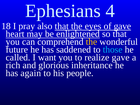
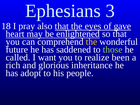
4: 4 -> 3
those colour: light blue -> light green
realize gave: gave -> been
again: again -> adopt
